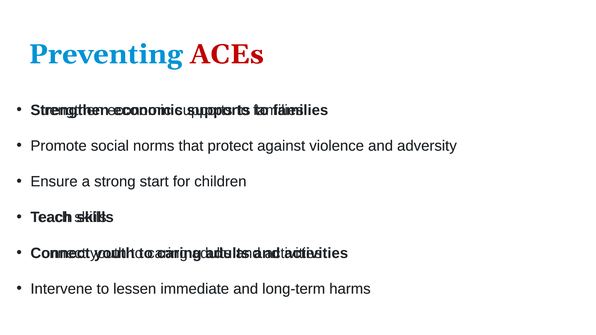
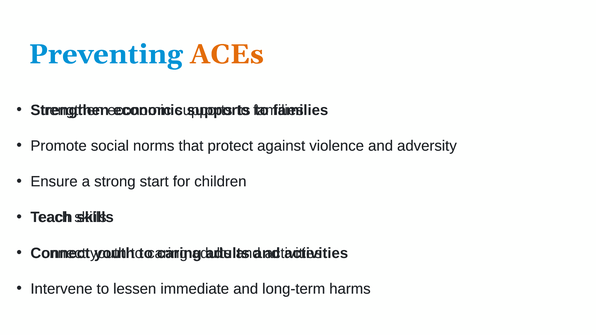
ACEs colour: red -> orange
